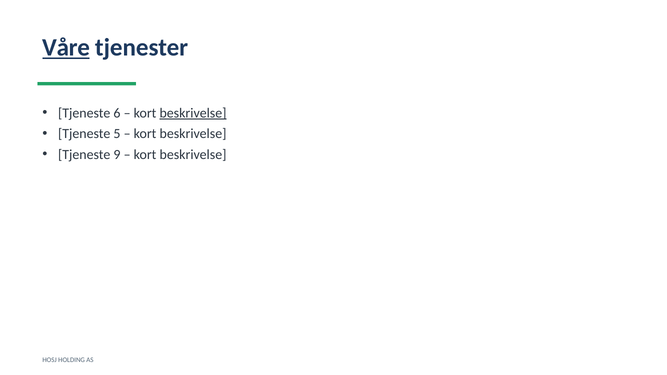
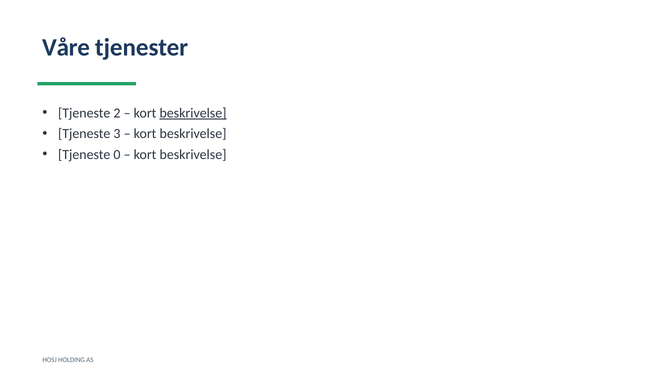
Våre underline: present -> none
6: 6 -> 2
5: 5 -> 3
9: 9 -> 0
